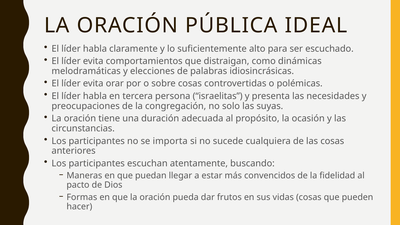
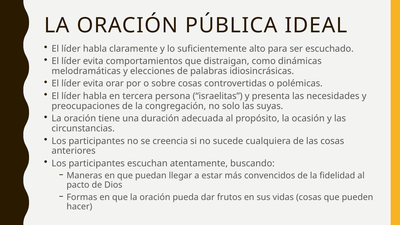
importa: importa -> creencia
